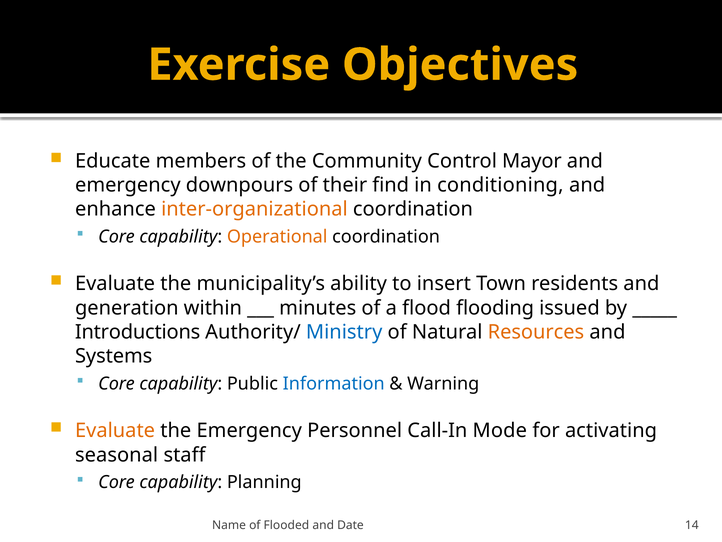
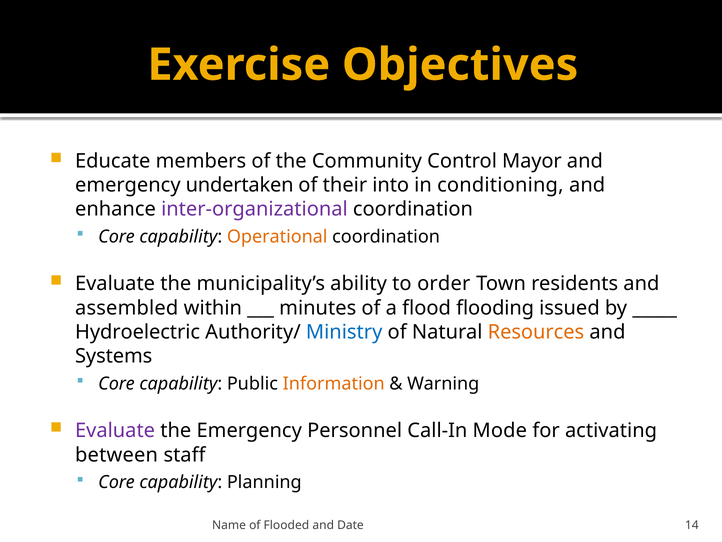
downpours: downpours -> undertaken
find: find -> into
inter-organizational colour: orange -> purple
insert: insert -> order
generation: generation -> assembled
Introductions: Introductions -> Hydroelectric
Information colour: blue -> orange
Evaluate at (115, 430) colour: orange -> purple
seasonal: seasonal -> between
